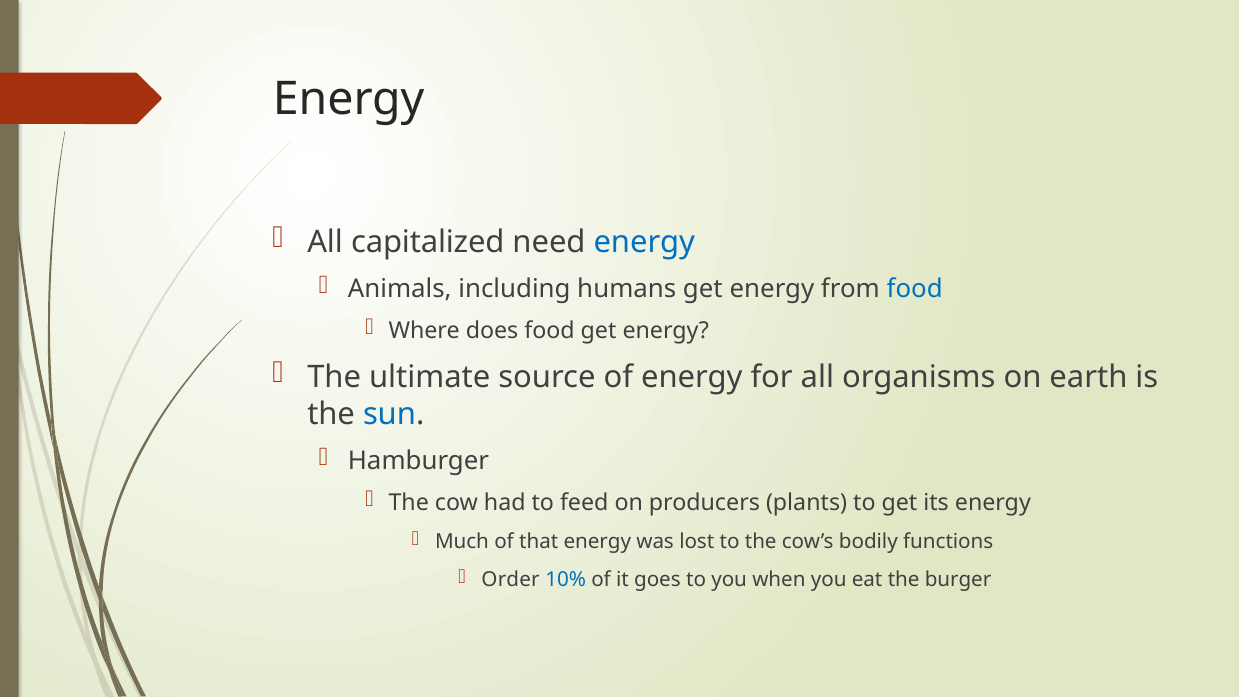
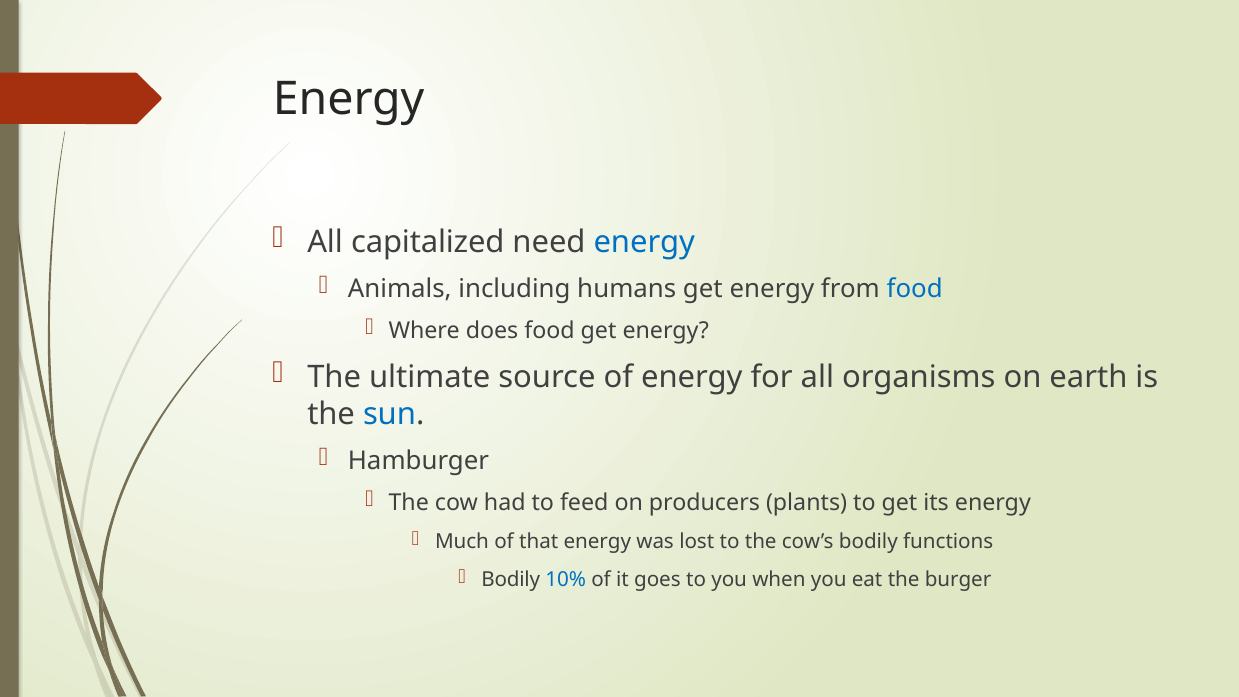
Order at (511, 580): Order -> Bodily
